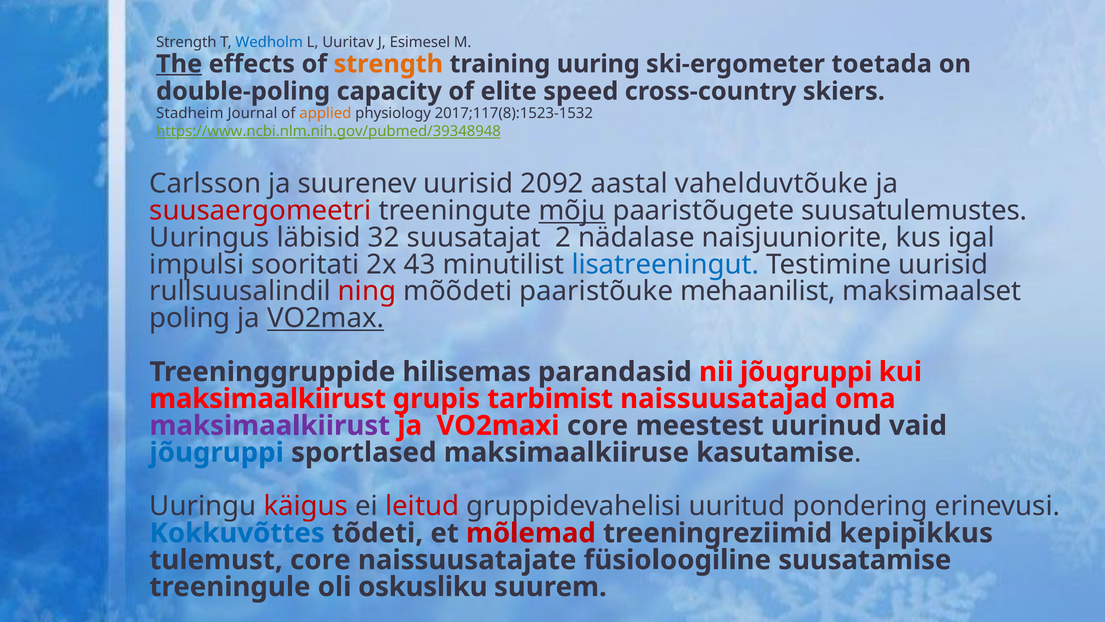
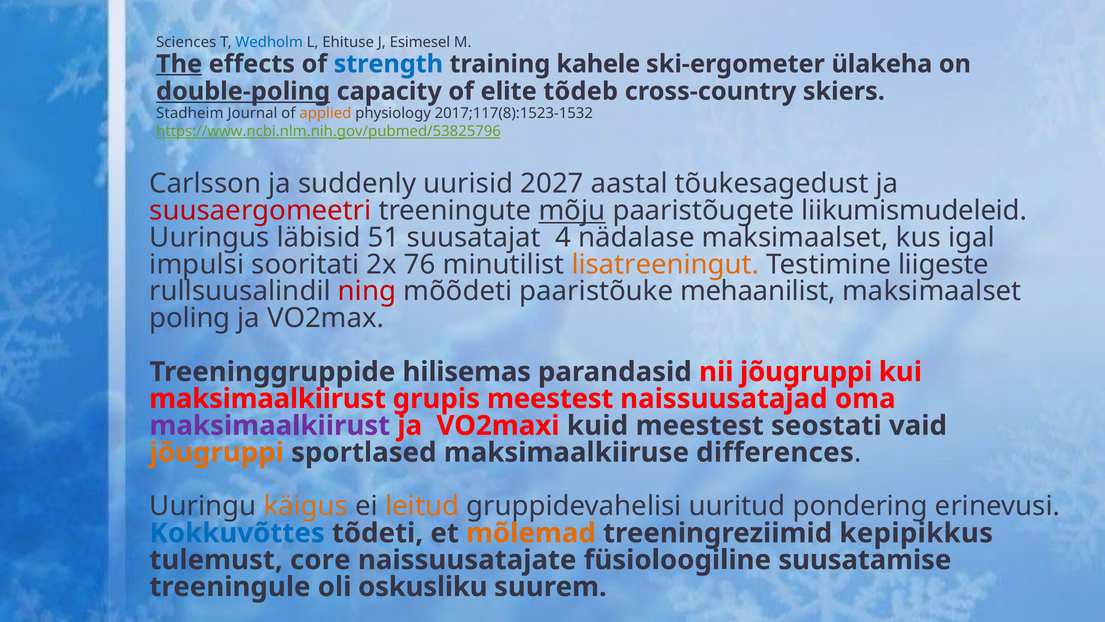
Strength at (186, 42): Strength -> Sciences
Uuritav: Uuritav -> Ehituse
strength at (388, 64) colour: orange -> blue
uuring: uuring -> kahele
toetada: toetada -> ülakeha
double-poling underline: none -> present
speed: speed -> tõdeb
https://www.ncbi.nlm.nih.gov/pubmed/39348948: https://www.ncbi.nlm.nih.gov/pubmed/39348948 -> https://www.ncbi.nlm.nih.gov/pubmed/53825796
suurenev: suurenev -> suddenly
2092: 2092 -> 2027
vahelduvtõuke: vahelduvtõuke -> tõukesagedust
suusatulemustes: suusatulemustes -> liikumismudeleid
32: 32 -> 51
2: 2 -> 4
nädalase naisjuuniorite: naisjuuniorite -> maksimaalset
43: 43 -> 76
lisatreeningut colour: blue -> orange
Testimine uurisid: uurisid -> liigeste
VO2max underline: present -> none
grupis tarbimist: tarbimist -> meestest
VO2maxi core: core -> kuid
uurinud: uurinud -> seostati
jõugruppi at (217, 452) colour: blue -> orange
kasutamise: kasutamise -> differences
käigus colour: red -> orange
leitud colour: red -> orange
mõlemad colour: red -> orange
